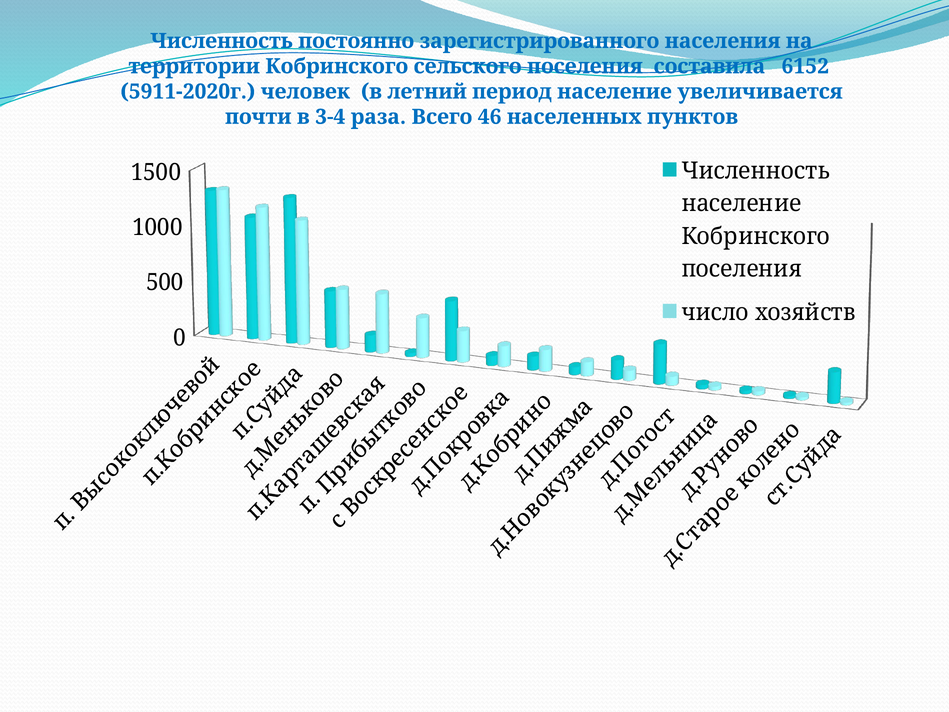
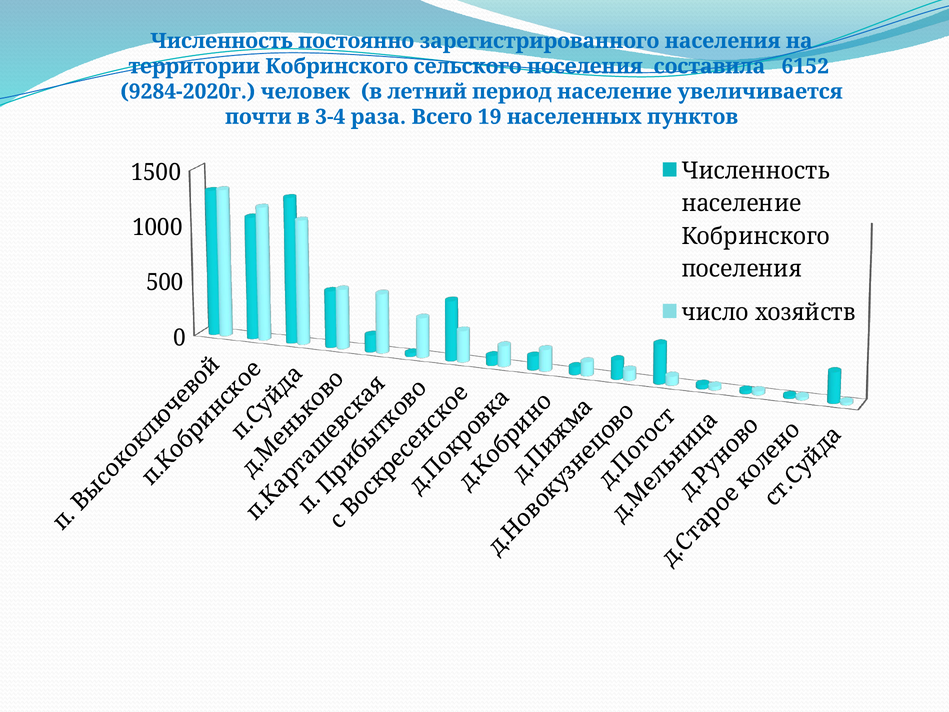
5911-2020г: 5911-2020г -> 9284-2020г
46: 46 -> 19
